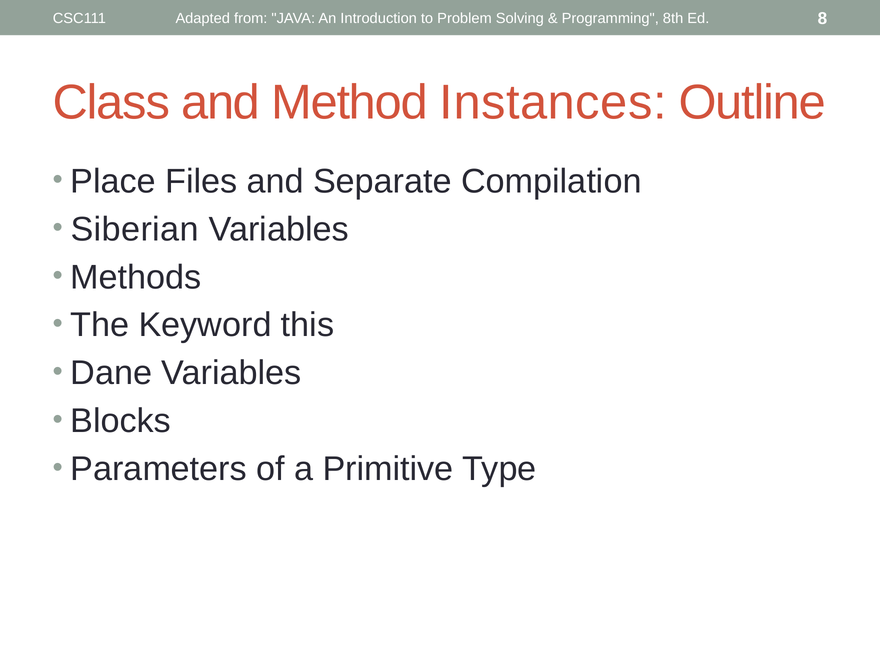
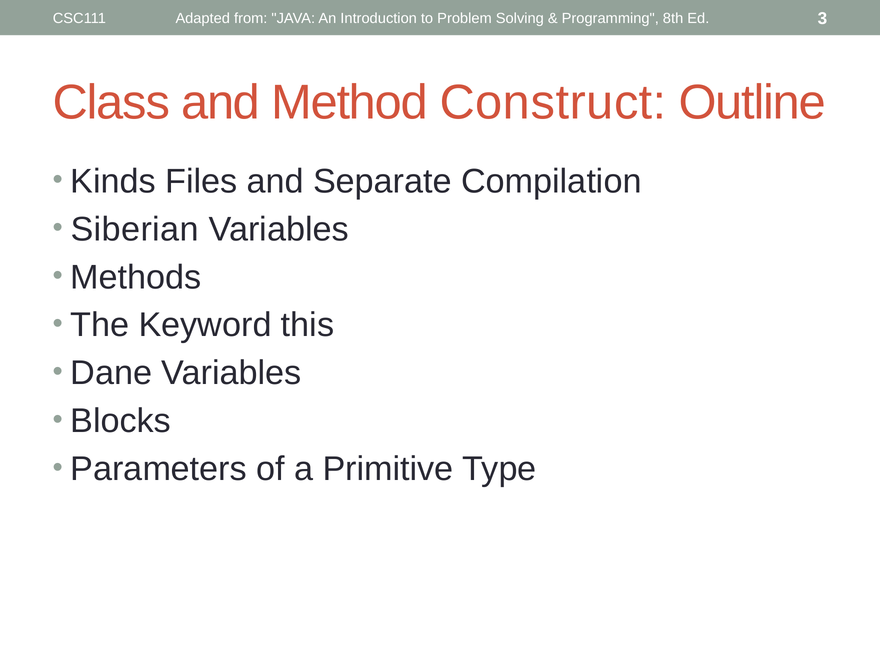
8: 8 -> 3
Instances: Instances -> Construct
Place: Place -> Kinds
